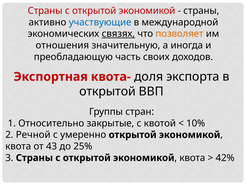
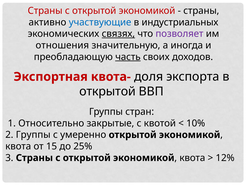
международной: международной -> индустриальных
позволяет colour: orange -> purple
часть underline: none -> present
2 Речной: Речной -> Группы
43: 43 -> 15
42%: 42% -> 12%
